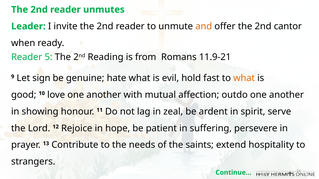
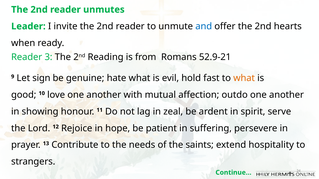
and colour: orange -> blue
cantor: cantor -> hearts
5: 5 -> 3
11.9-21: 11.9-21 -> 52.9-21
